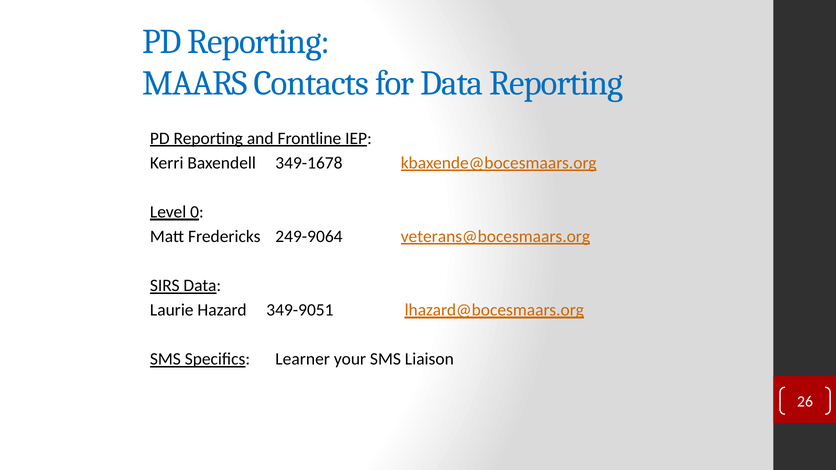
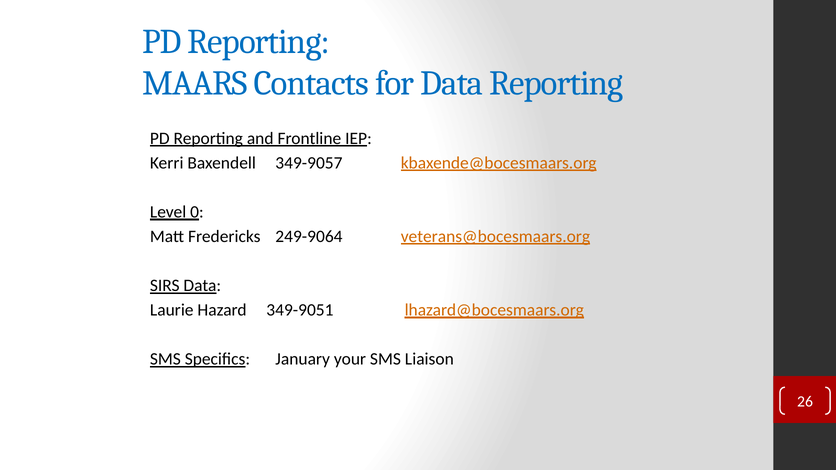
349-1678: 349-1678 -> 349-9057
Learner: Learner -> January
